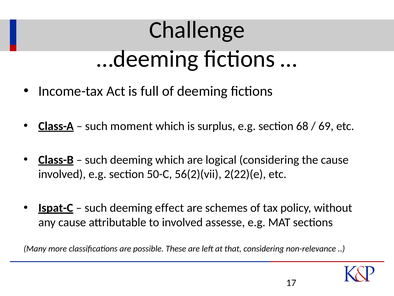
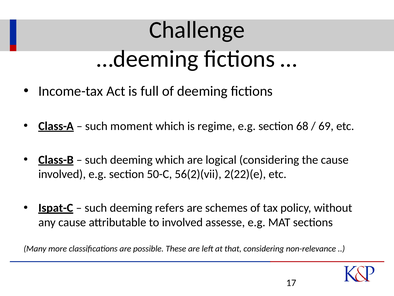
surplus: surplus -> regime
effect: effect -> refers
